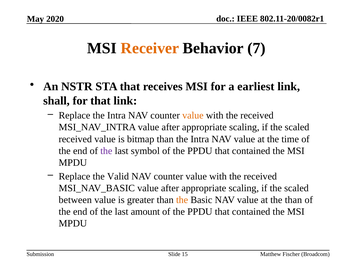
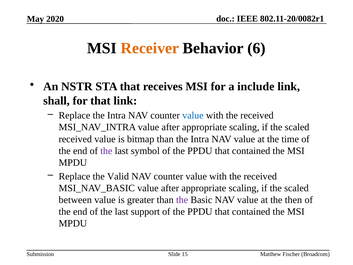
7: 7 -> 6
earliest: earliest -> include
value at (193, 115) colour: orange -> blue
the at (182, 200) colour: orange -> purple
the than: than -> then
amount: amount -> support
